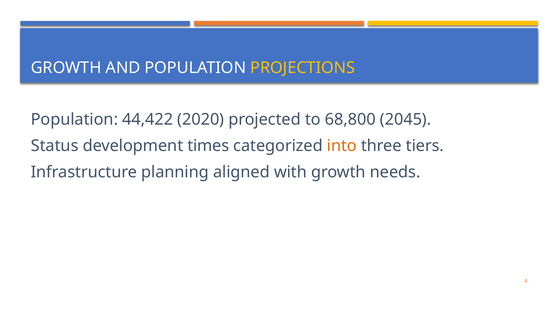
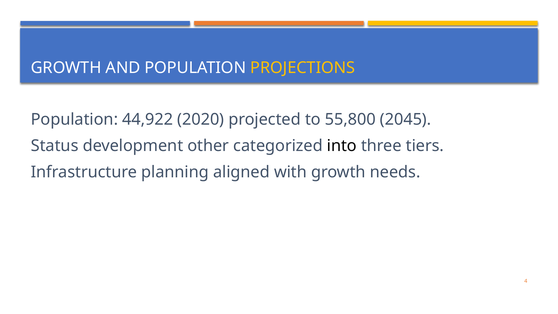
44,422: 44,422 -> 44,922
68,800: 68,800 -> 55,800
times: times -> other
into colour: orange -> black
